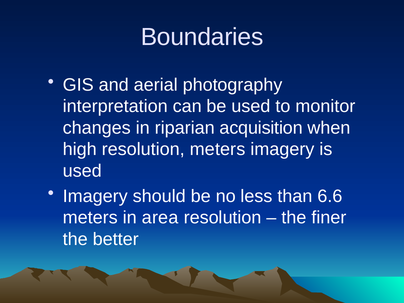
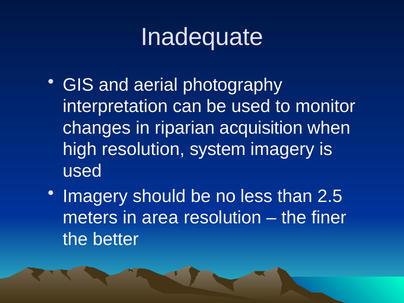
Boundaries: Boundaries -> Inadequate
resolution meters: meters -> system
6.6: 6.6 -> 2.5
